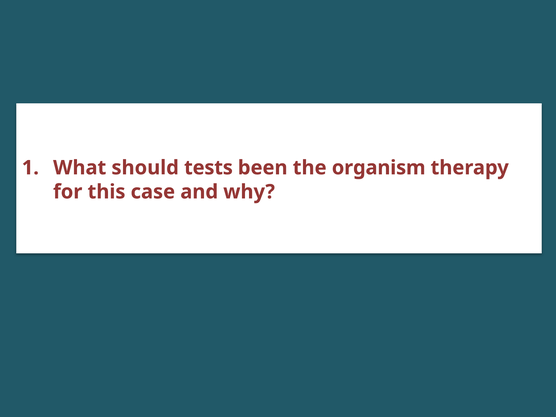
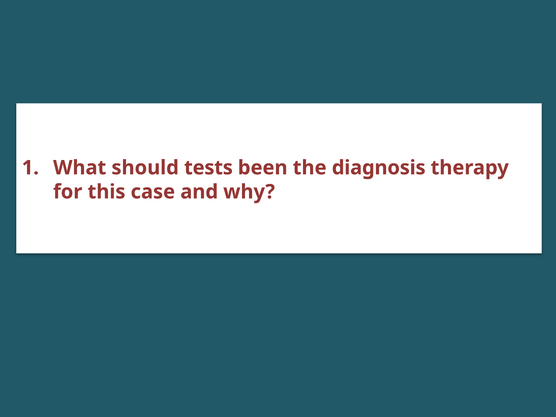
organism: organism -> diagnosis
